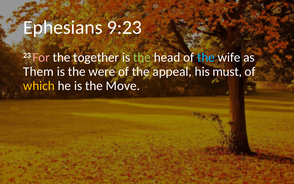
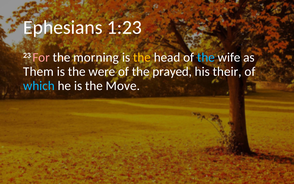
9:23: 9:23 -> 1:23
together: together -> morning
the at (142, 57) colour: light green -> yellow
appeal: appeal -> prayed
must: must -> their
which colour: yellow -> light blue
